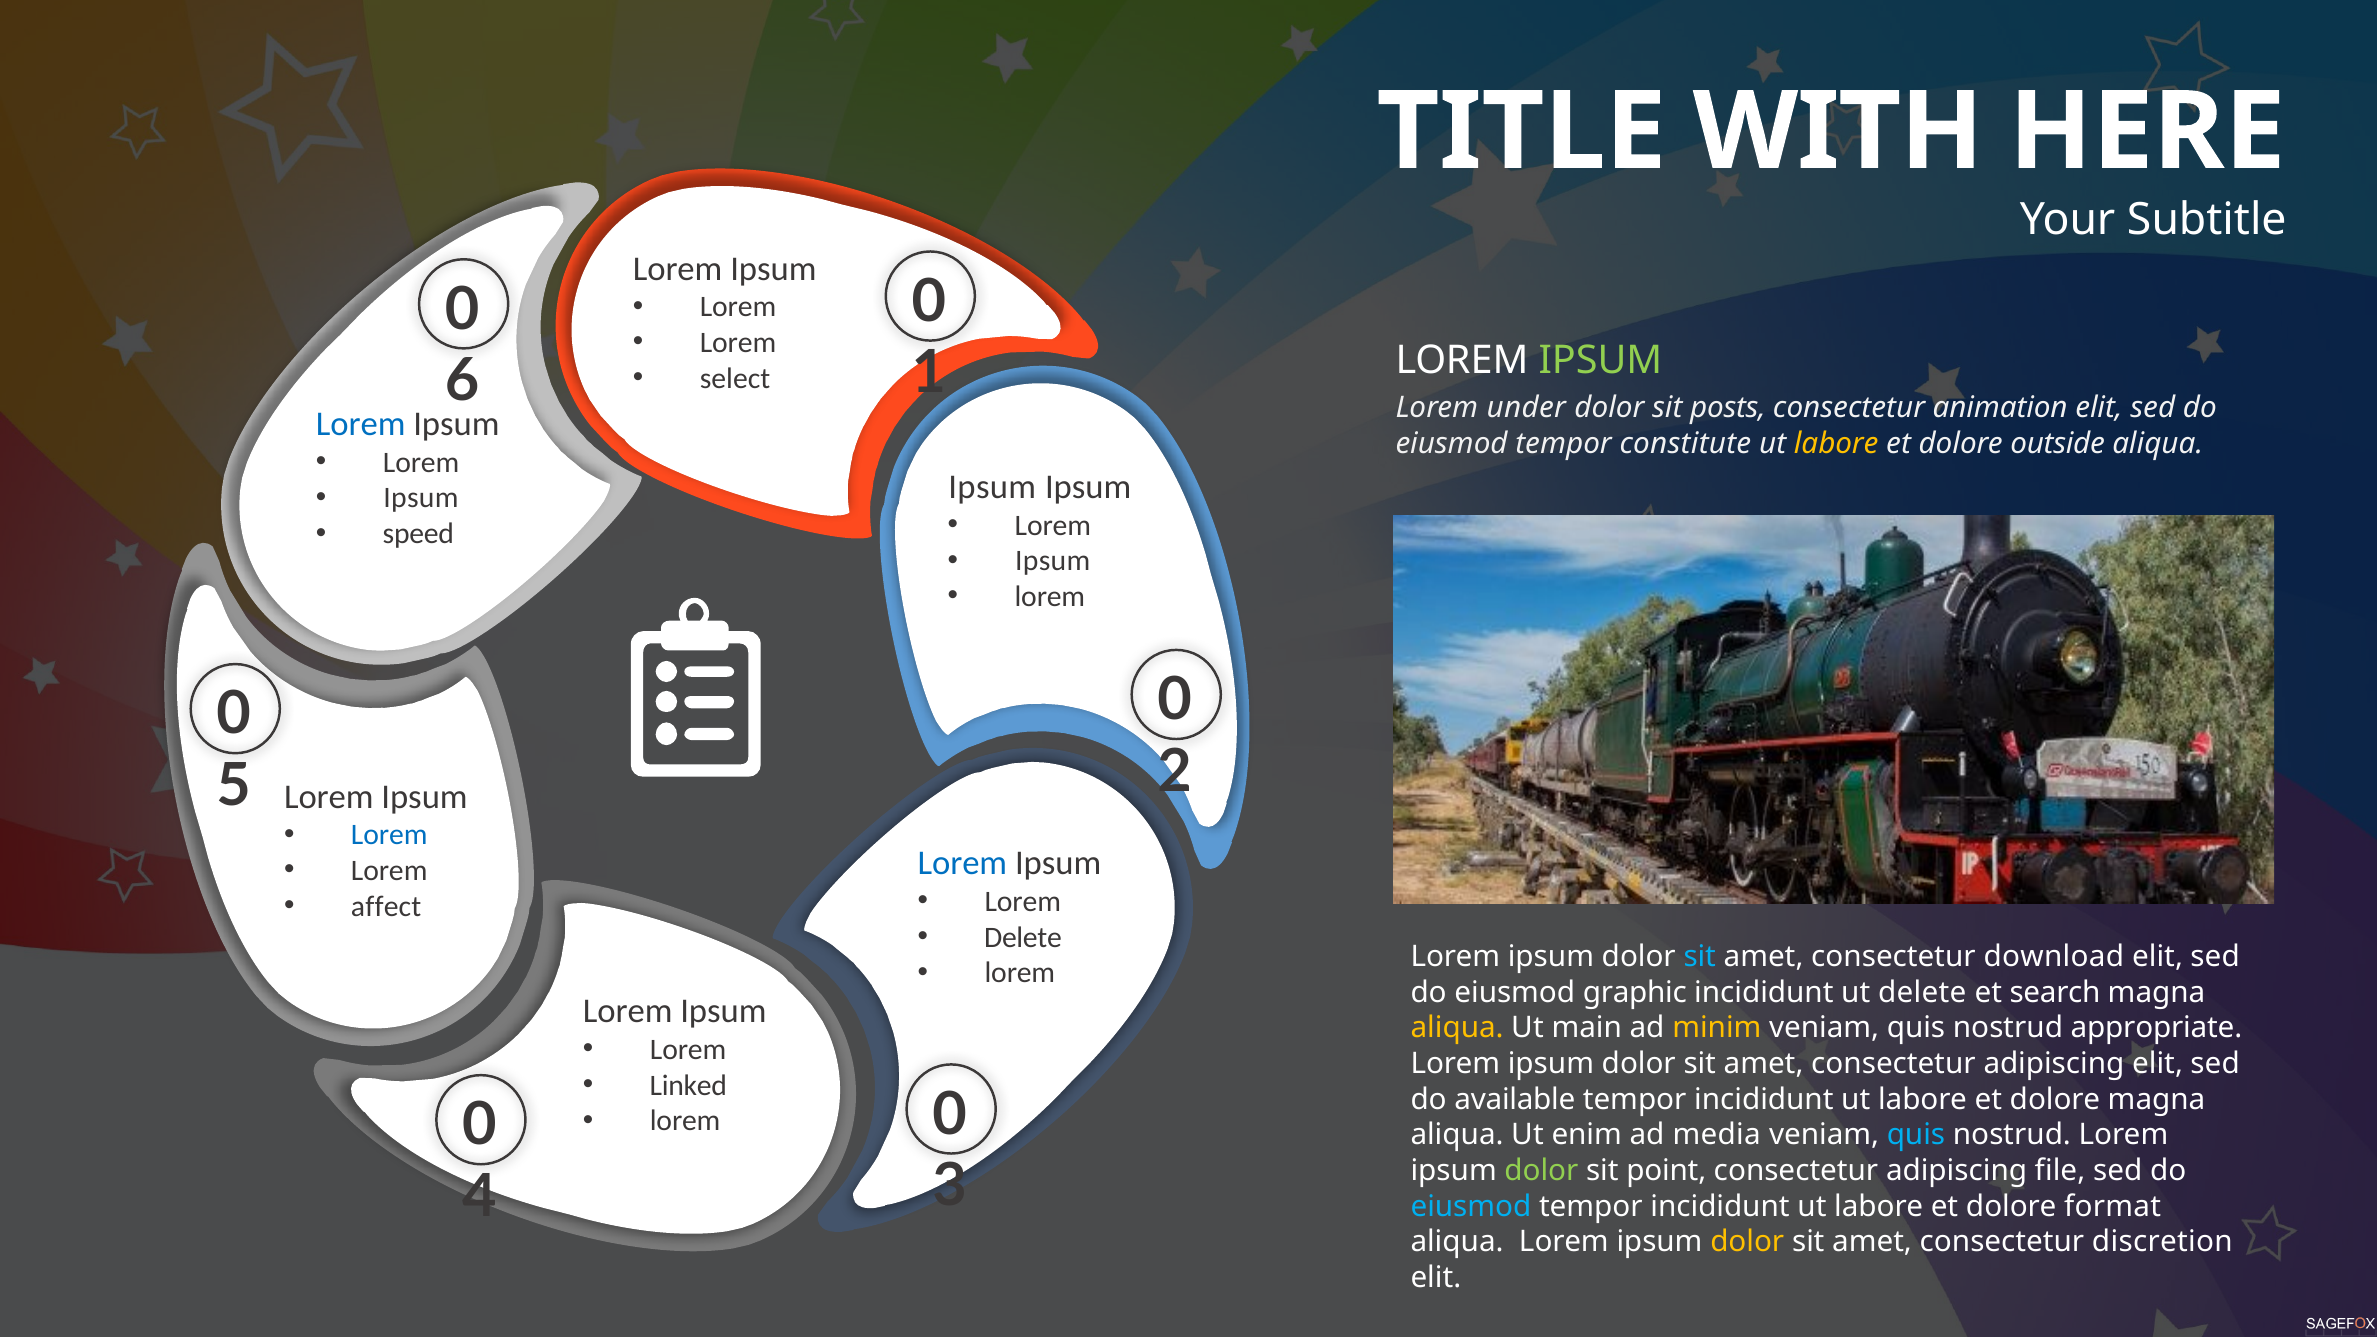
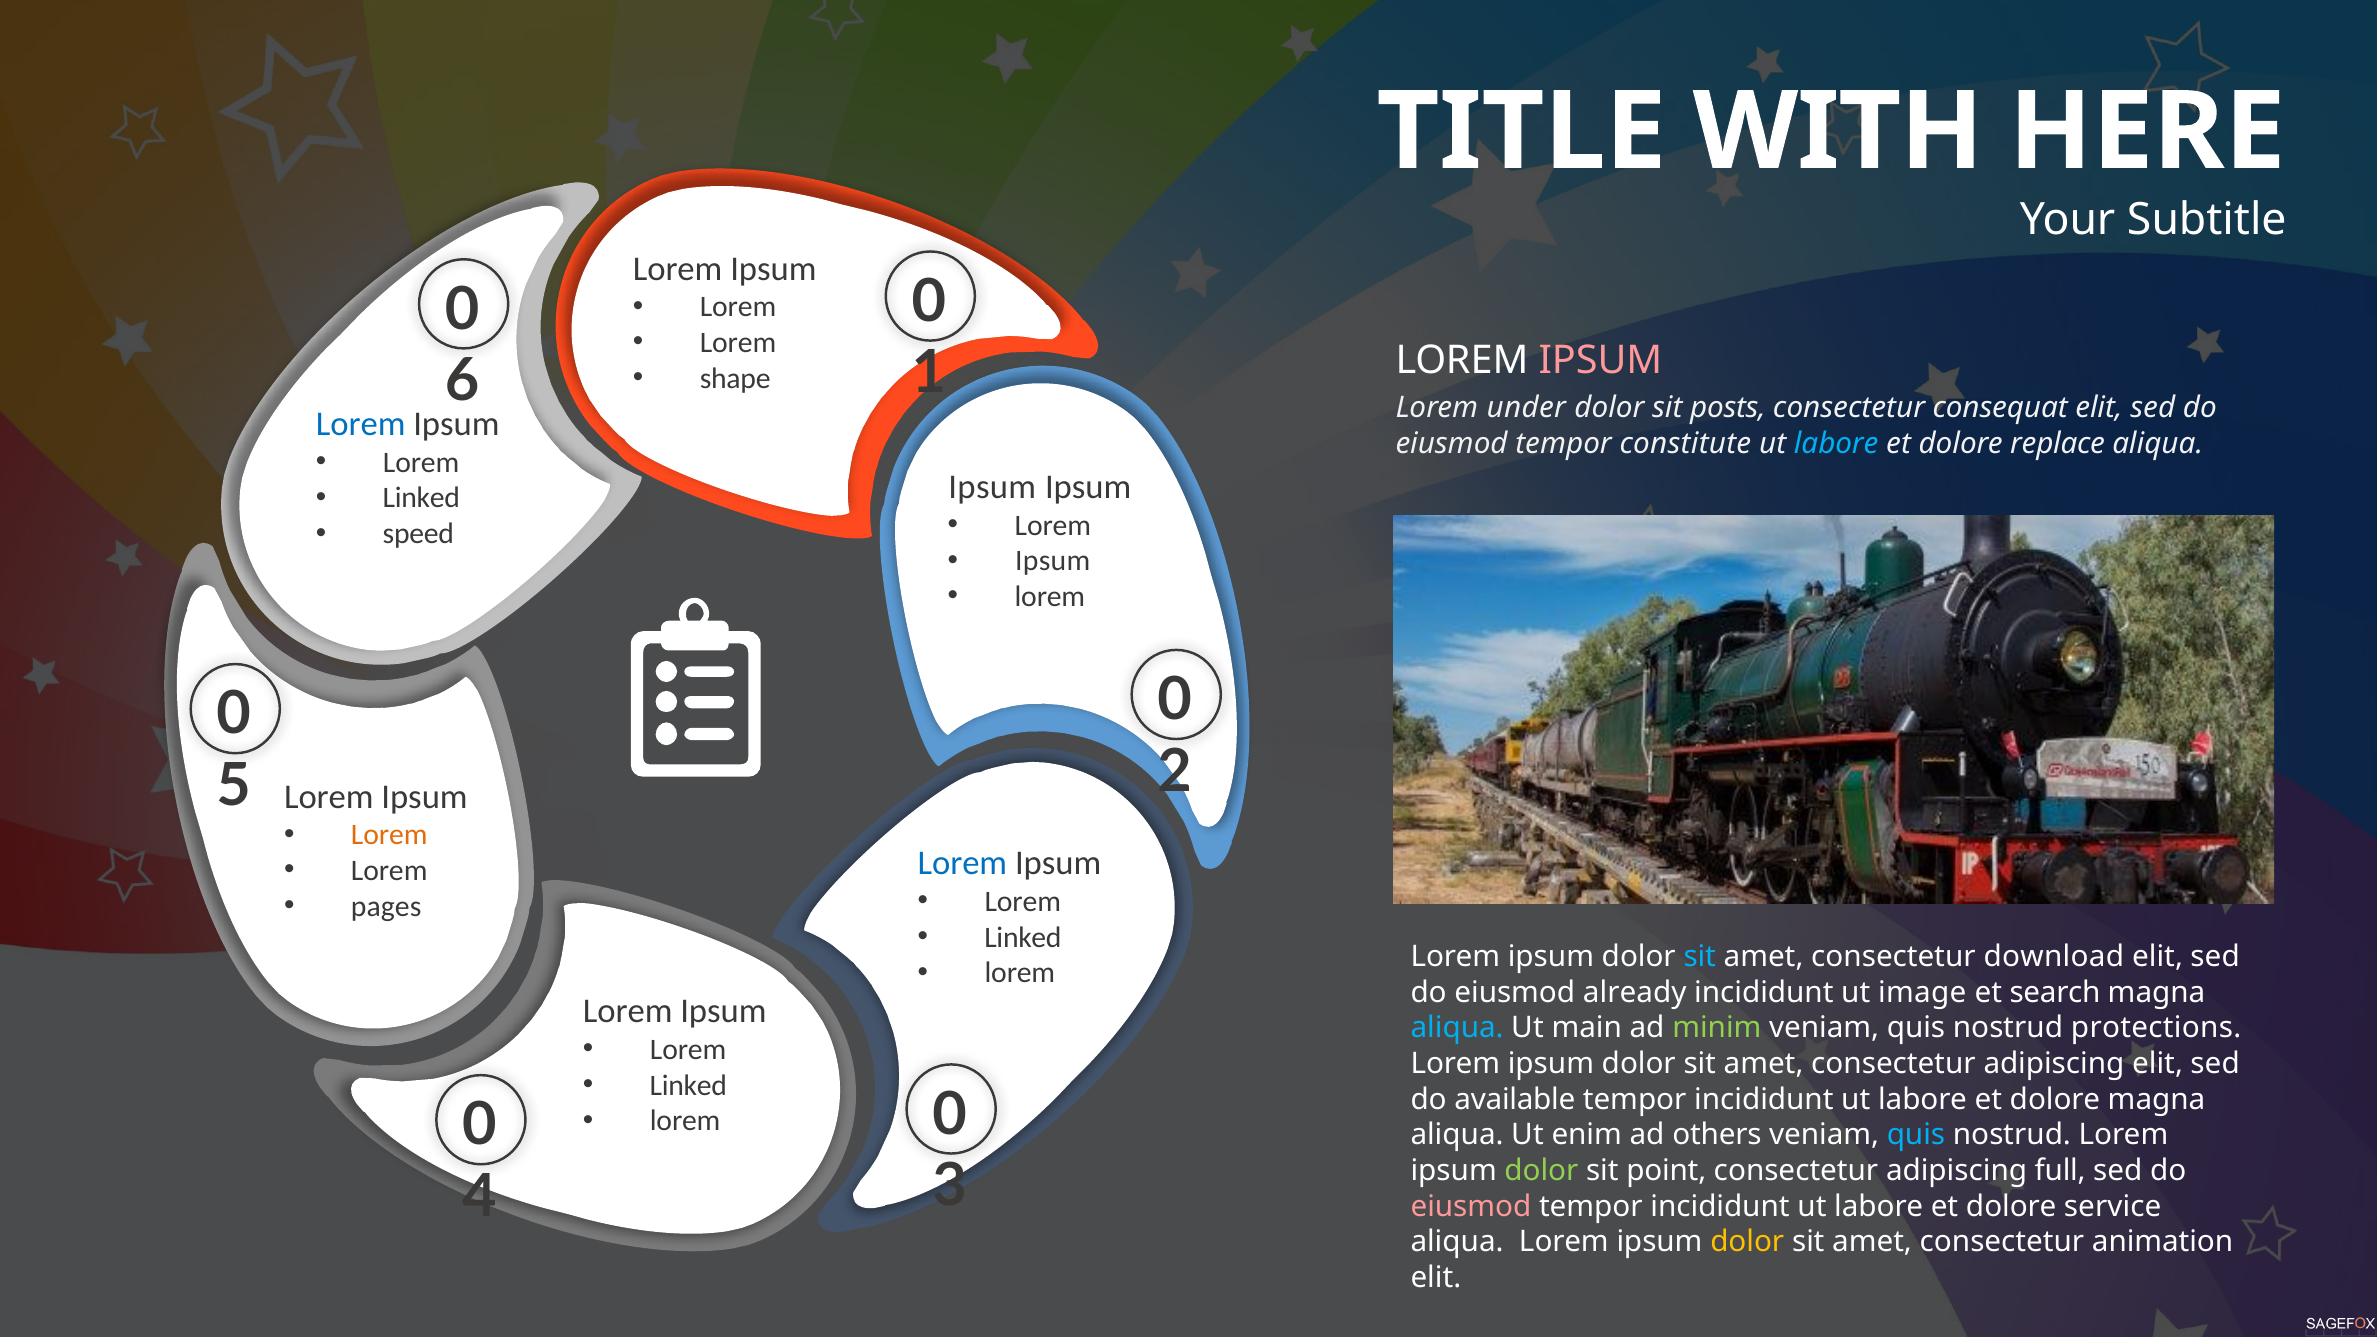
IPSUM at (1600, 361) colour: light green -> pink
select: select -> shape
animation: animation -> consequat
labore at (1836, 443) colour: yellow -> light blue
outside: outside -> replace
Ipsum at (421, 498): Ipsum -> Linked
Lorem at (389, 835) colour: blue -> orange
affect: affect -> pages
Delete at (1023, 937): Delete -> Linked
graphic: graphic -> already
ut delete: delete -> image
aliqua at (1457, 1028) colour: yellow -> light blue
minim colour: yellow -> light green
appropriate: appropriate -> protections
media: media -> others
file: file -> full
eiusmod at (1471, 1206) colour: light blue -> pink
format: format -> service
discretion: discretion -> animation
